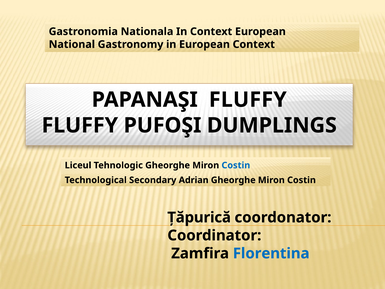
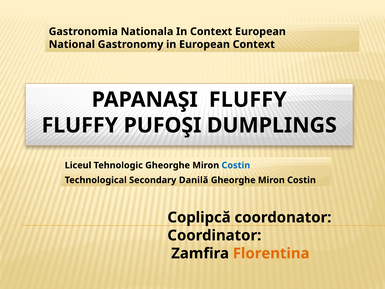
Adrian: Adrian -> Danilă
Ţăpurică: Ţăpurică -> Coplipcă
Florentina colour: blue -> orange
